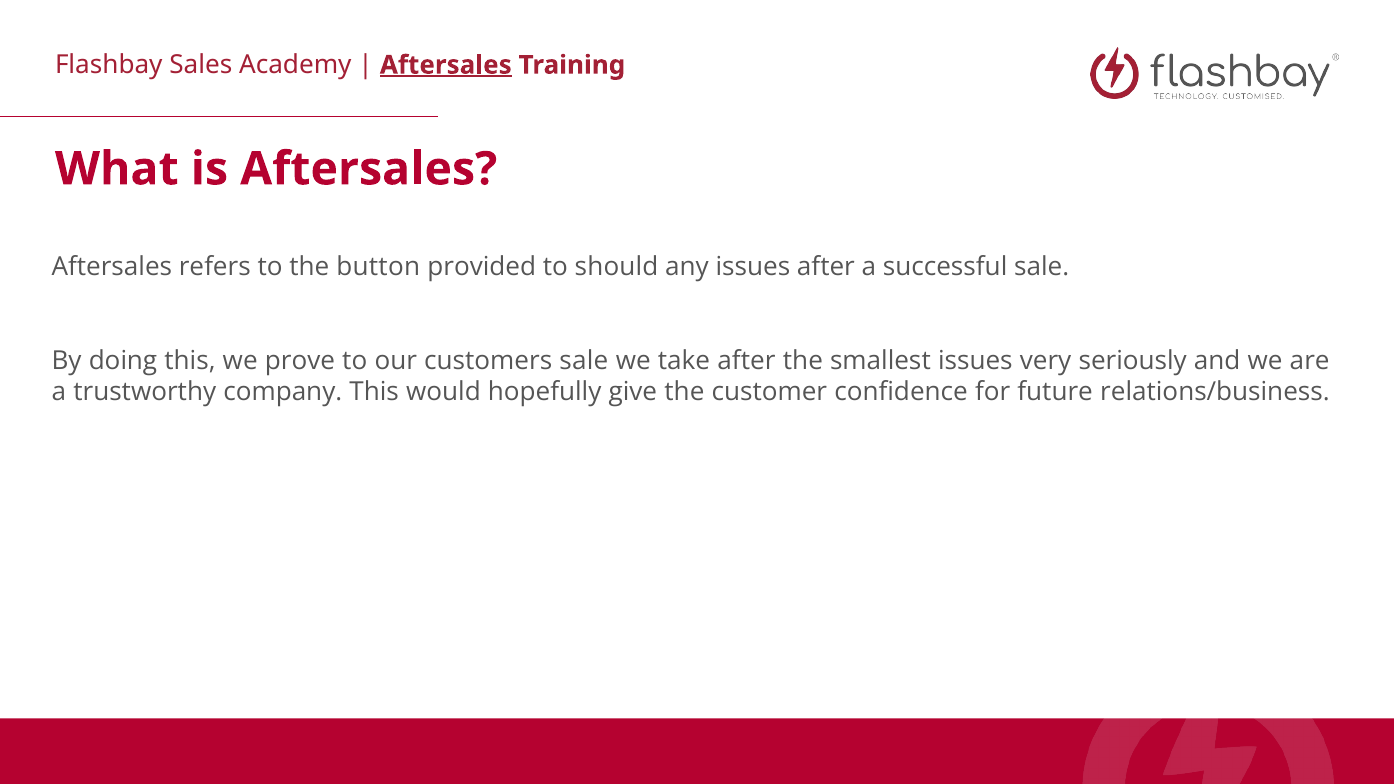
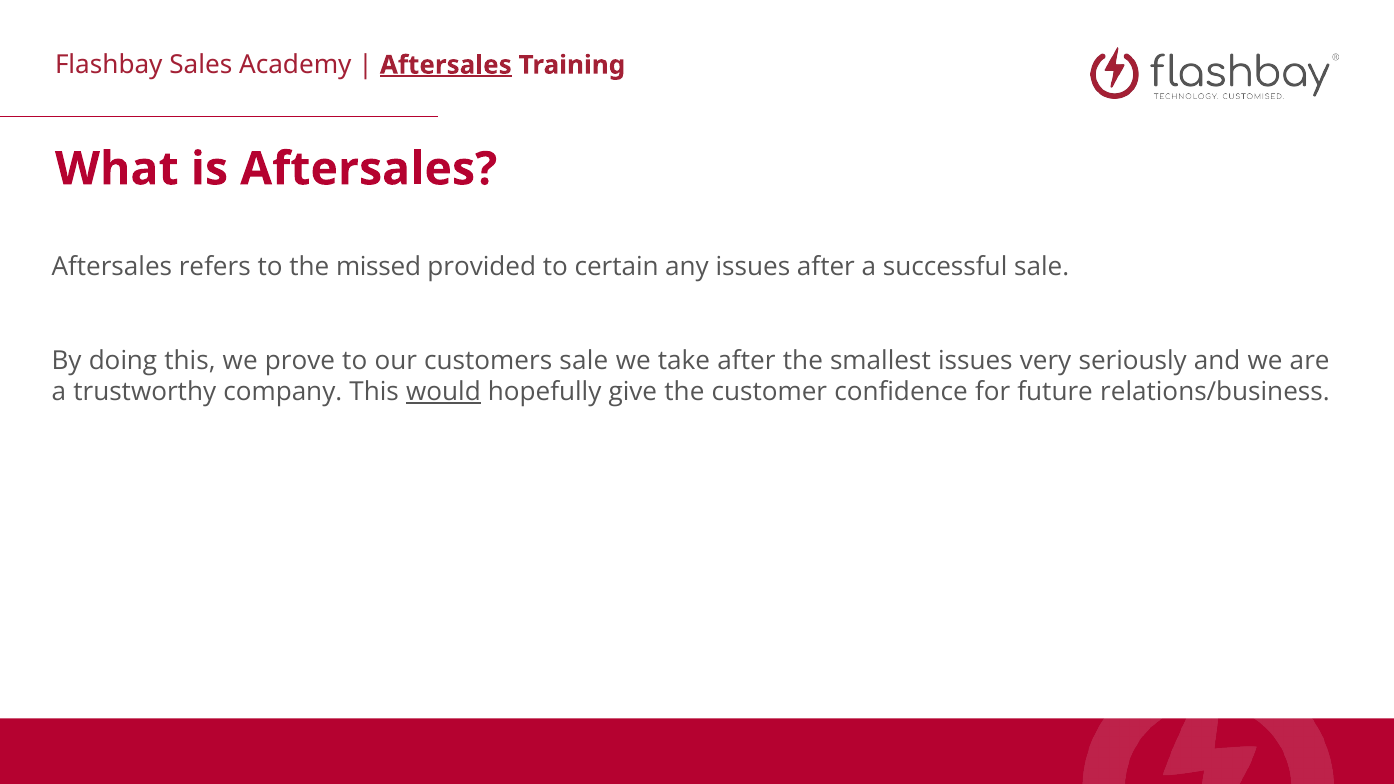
button: button -> missed
should: should -> certain
would underline: none -> present
